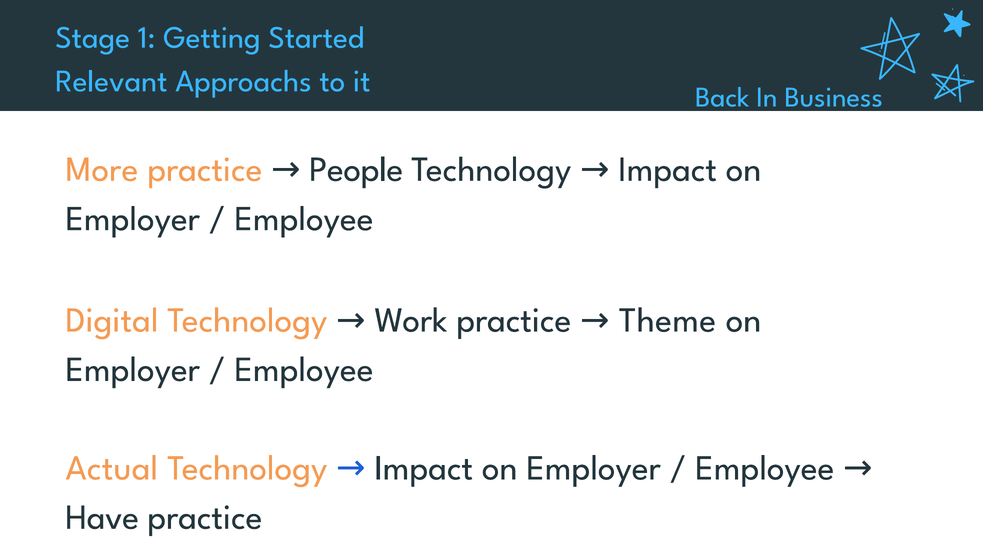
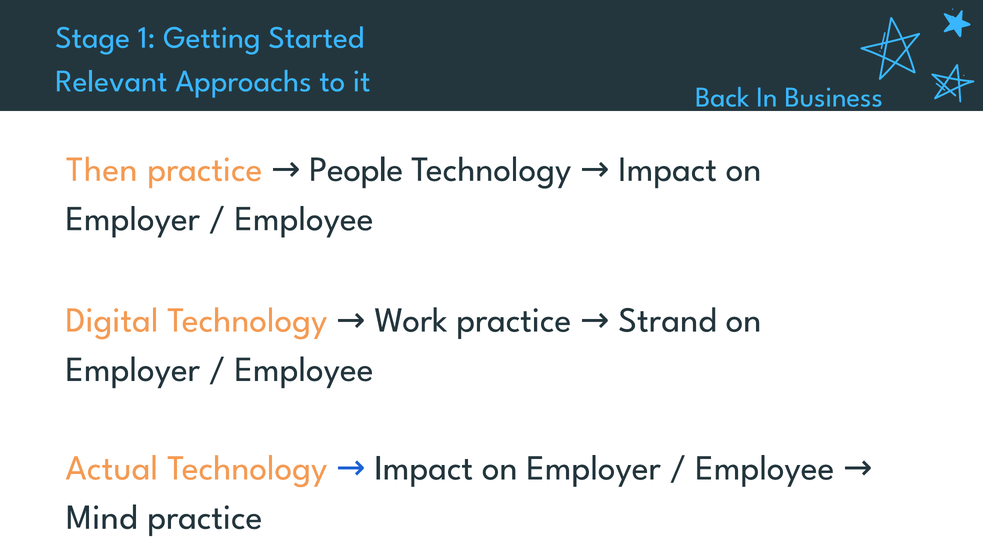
More: More -> Then
Theme: Theme -> Strand
Have: Have -> Mind
